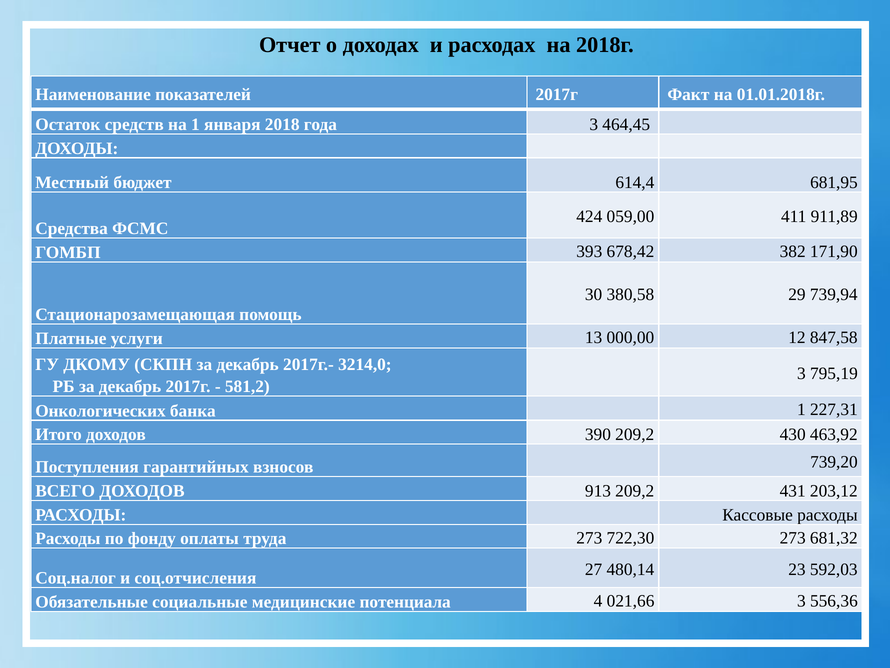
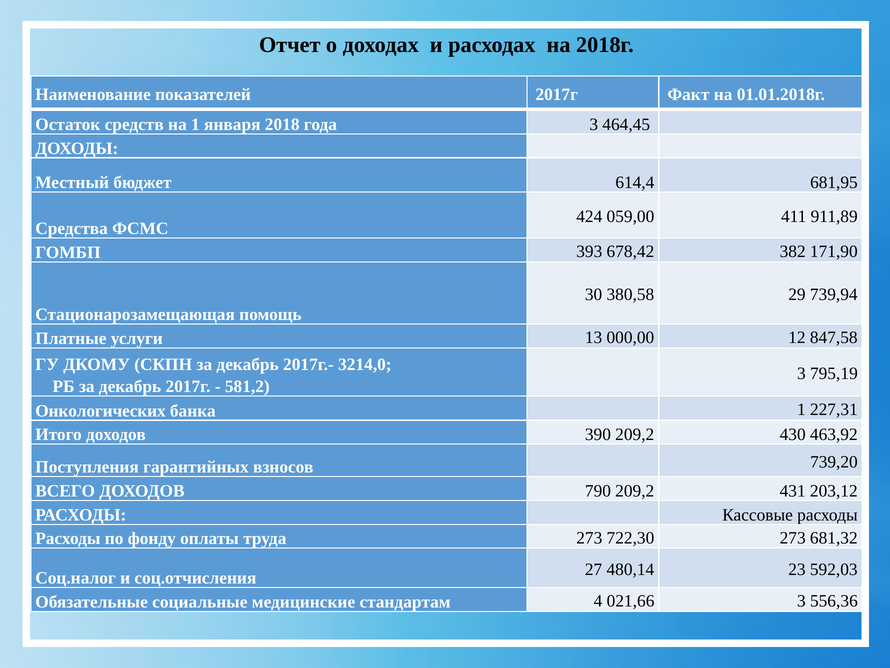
913: 913 -> 790
потенциала: потенциала -> стандартам
